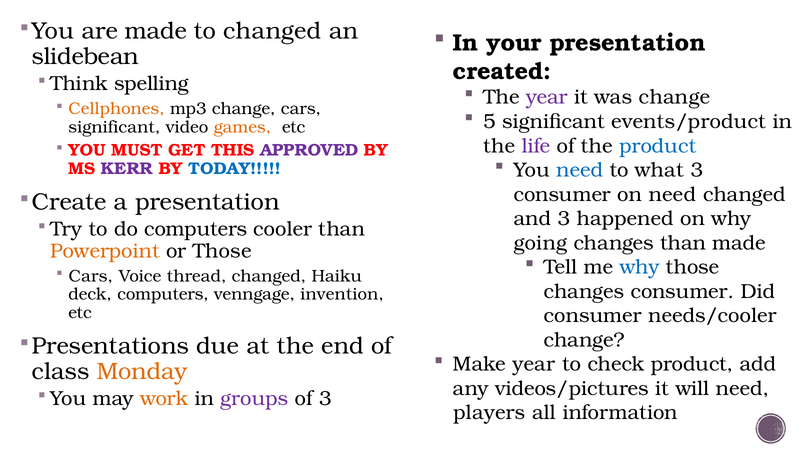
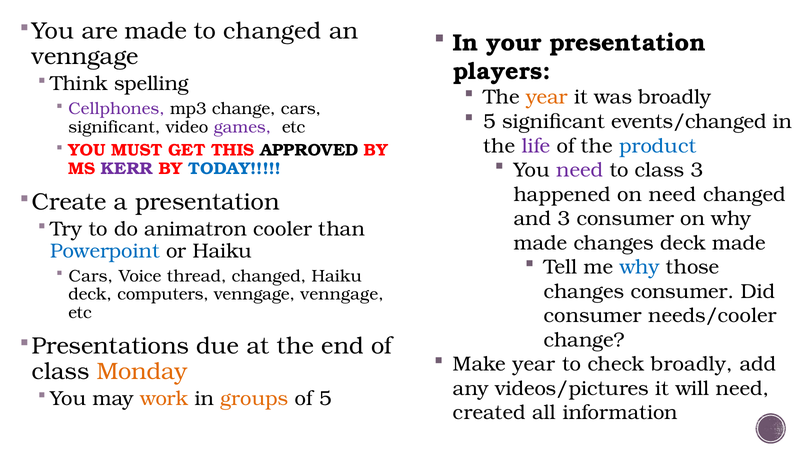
slidebean at (85, 56): slidebean -> venngage
created: created -> players
year at (547, 97) colour: purple -> orange
was change: change -> broadly
Cellphones colour: orange -> purple
events/product: events/product -> events/changed
games colour: orange -> purple
APPROVED colour: purple -> black
need at (580, 170) colour: blue -> purple
to what: what -> class
consumer at (562, 194): consumer -> happened
3 happened: happened -> consumer
do computers: computers -> animatron
going at (540, 243): going -> made
changes than: than -> deck
Powerpoint colour: orange -> blue
or Those: Those -> Haiku
venngage invention: invention -> venngage
check product: product -> broadly
groups colour: purple -> orange
of 3: 3 -> 5
players: players -> created
